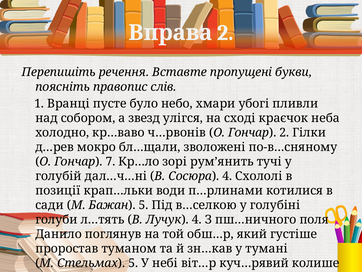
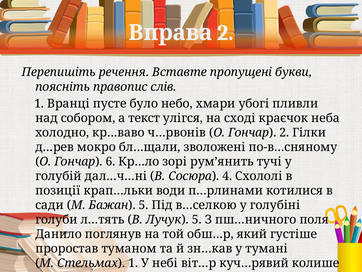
звезд: звезд -> текст
7: 7 -> 6
Лучук 4: 4 -> 5
Стельмах 5: 5 -> 1
